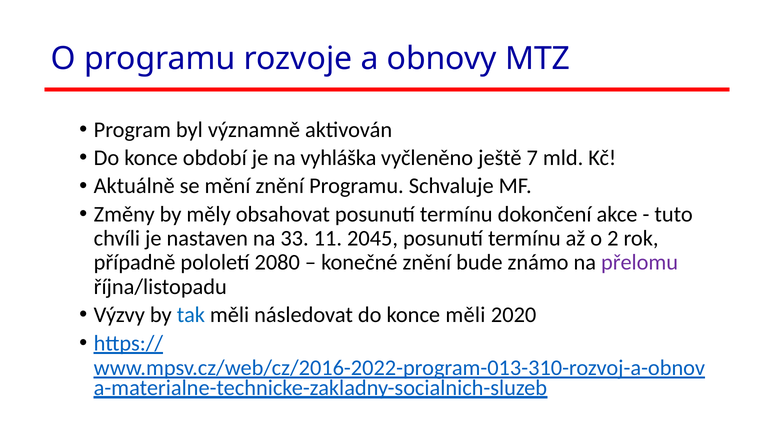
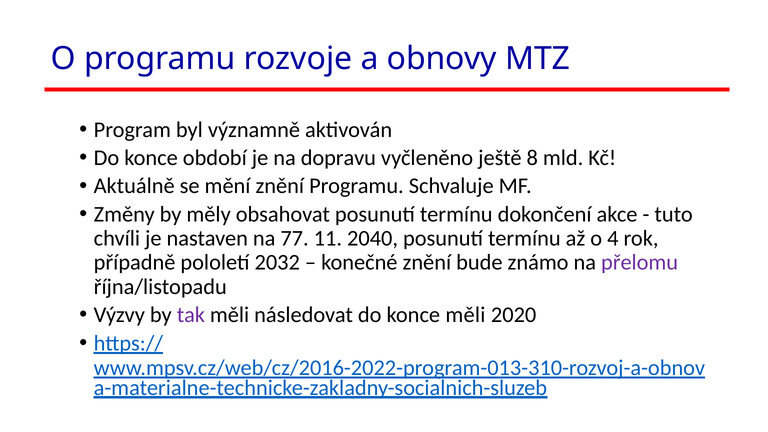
vyhláška: vyhláška -> dopravu
7: 7 -> 8
33: 33 -> 77
2045: 2045 -> 2040
2: 2 -> 4
2080: 2080 -> 2032
tak colour: blue -> purple
